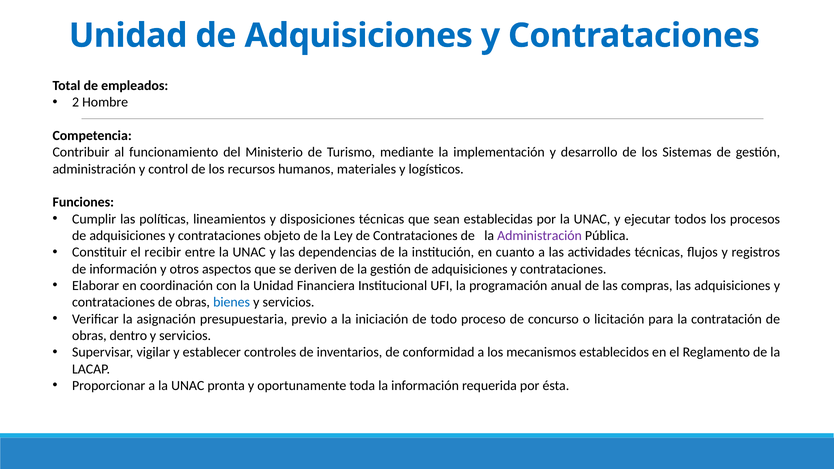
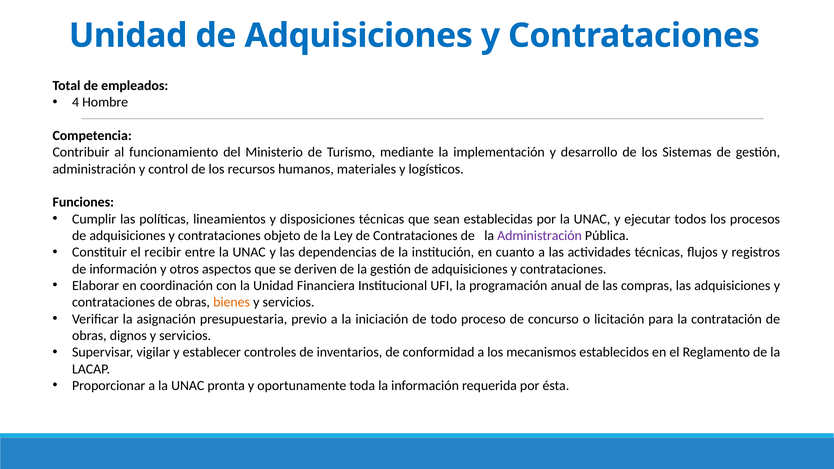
2: 2 -> 4
bienes colour: blue -> orange
dentro: dentro -> dignos
